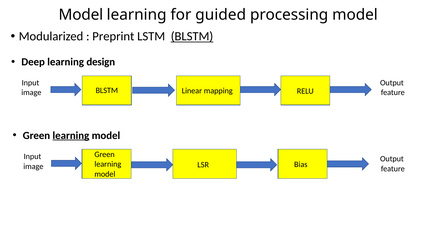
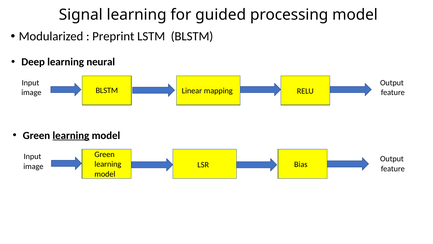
Model at (81, 15): Model -> Signal
BLSTM at (192, 36) underline: present -> none
design: design -> neural
